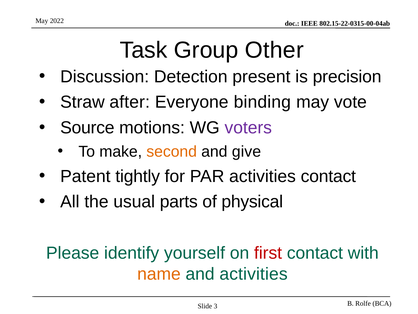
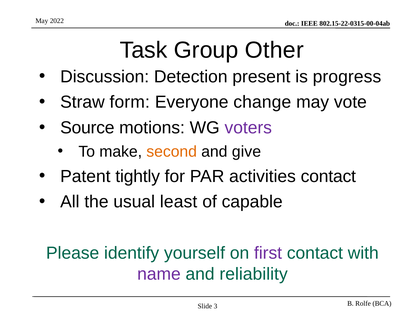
precision: precision -> progress
after: after -> form
binding: binding -> change
parts: parts -> least
physical: physical -> capable
first colour: red -> purple
name colour: orange -> purple
and activities: activities -> reliability
